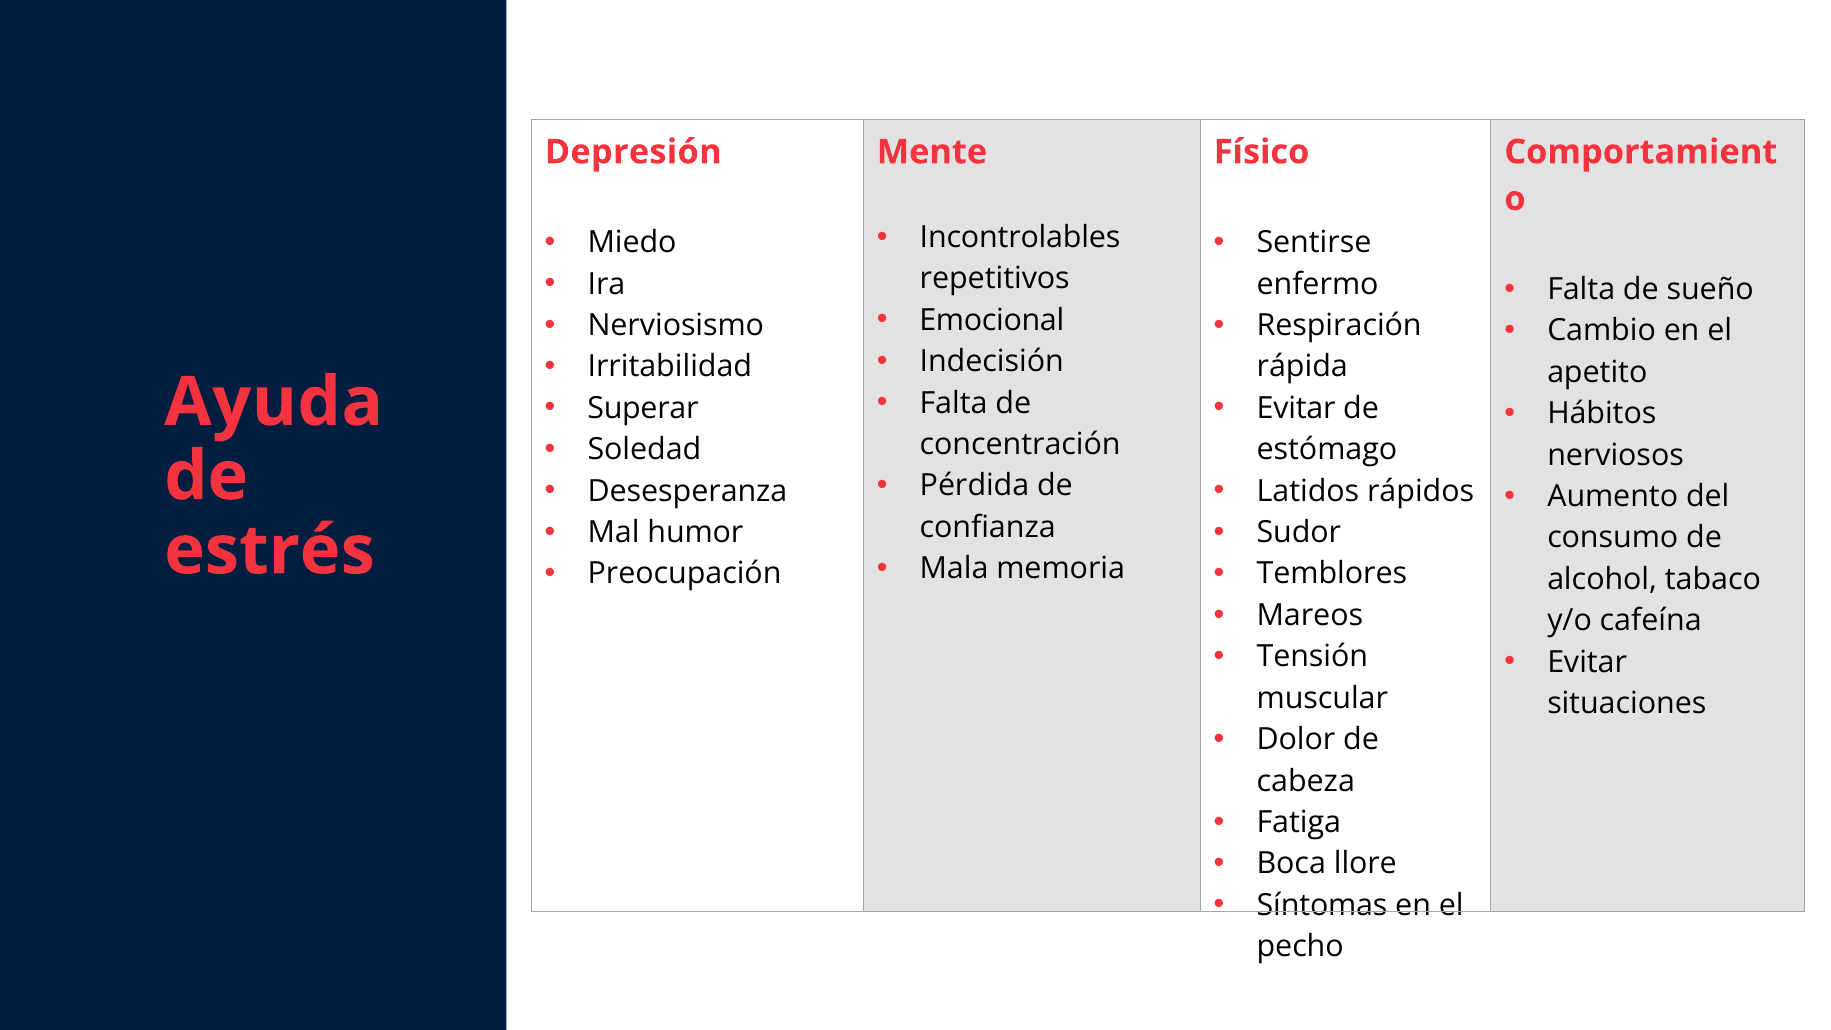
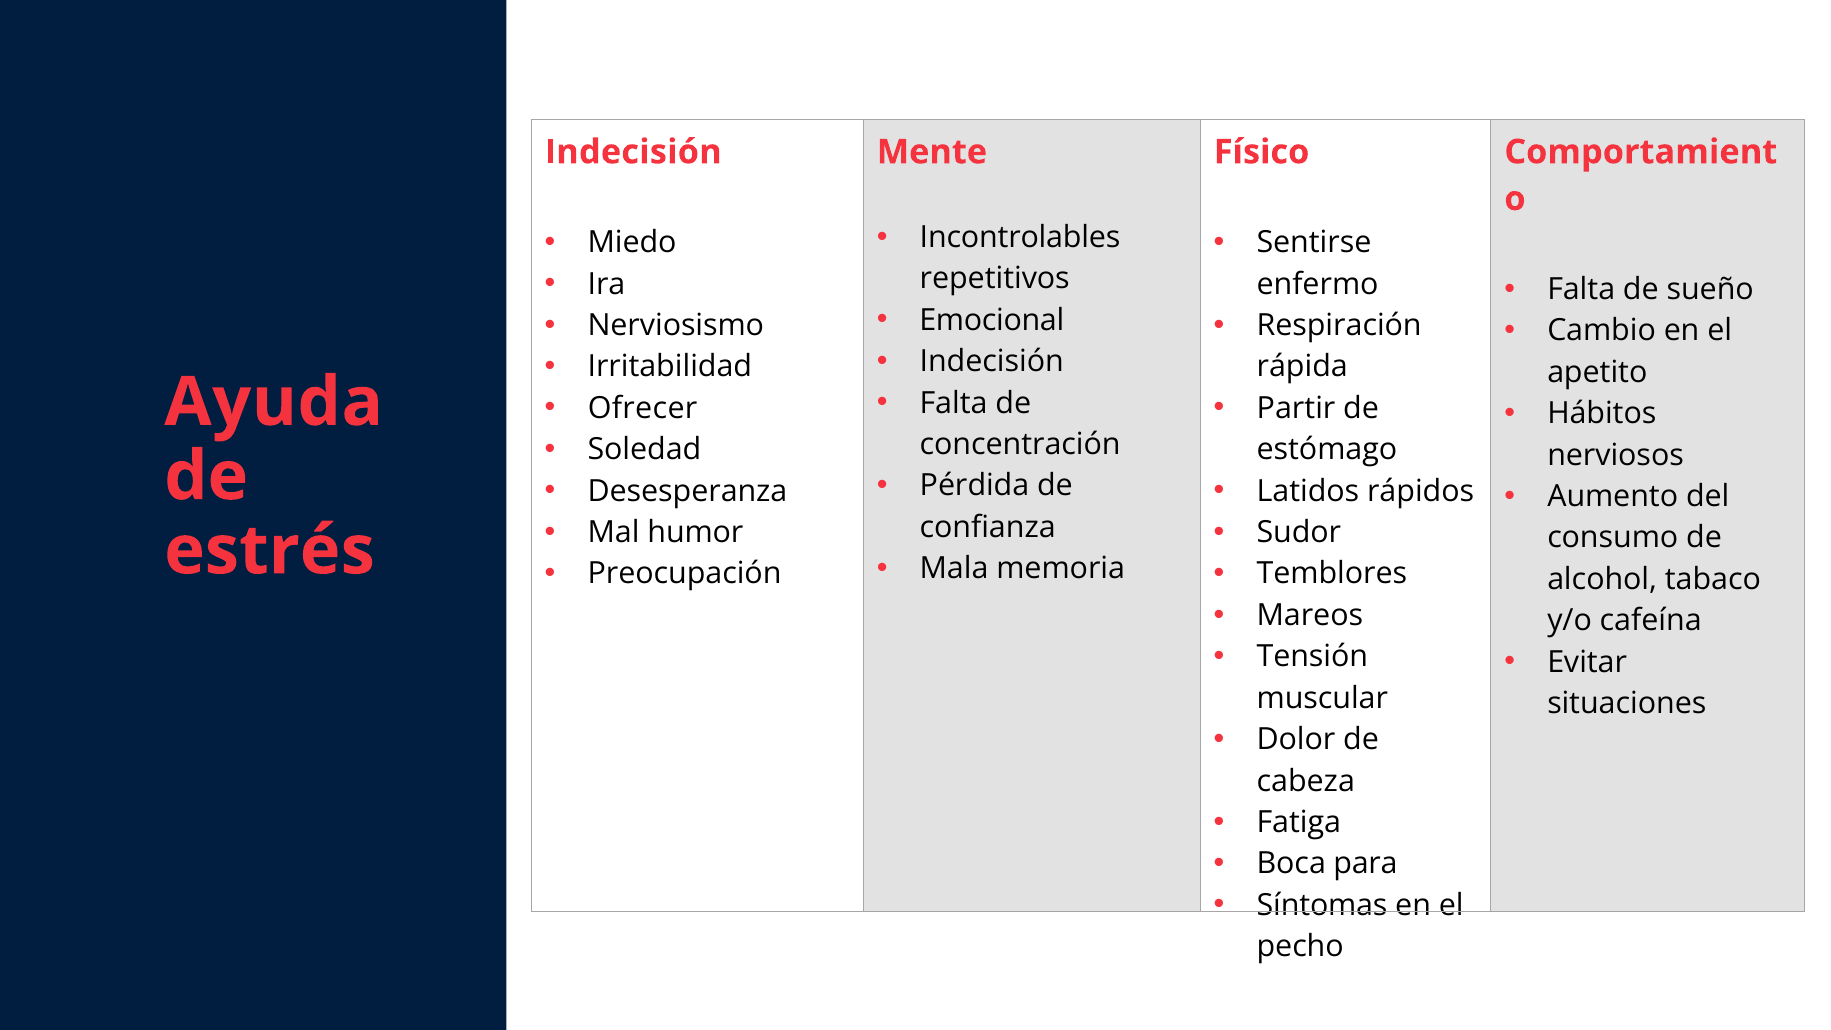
Depresión at (633, 152): Depresión -> Indecisión
Superar: Superar -> Ofrecer
Evitar at (1296, 408): Evitar -> Partir
llore: llore -> para
